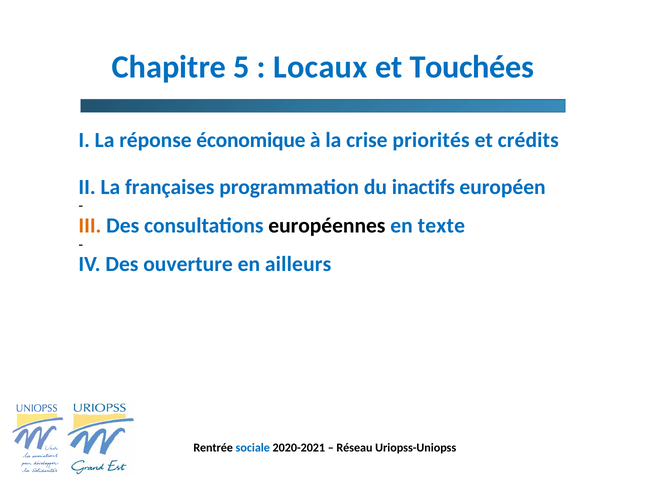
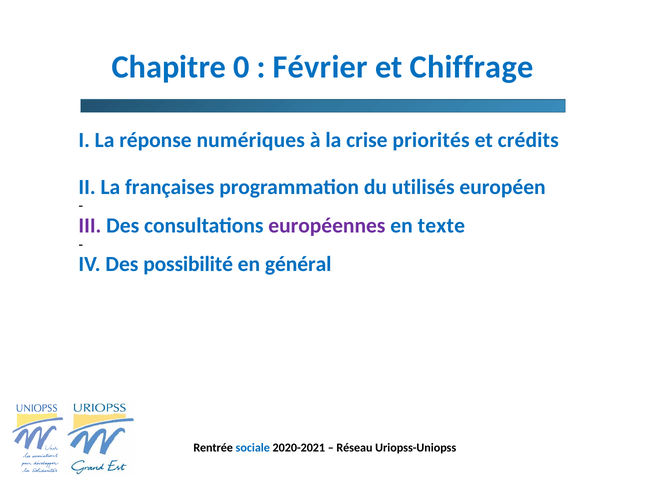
5: 5 -> 0
Locaux: Locaux -> Février
Touchées: Touchées -> Chiffrage
économique: économique -> numériques
inactifs: inactifs -> utilisés
III colour: orange -> purple
européennes colour: black -> purple
ouverture: ouverture -> possibilité
ailleurs: ailleurs -> général
